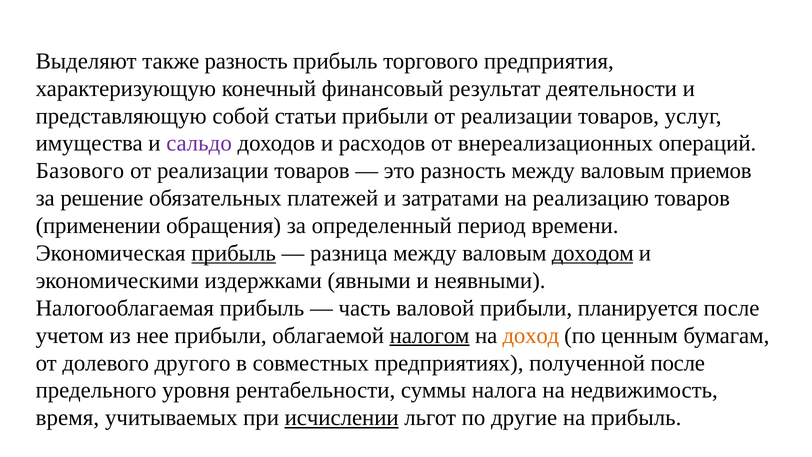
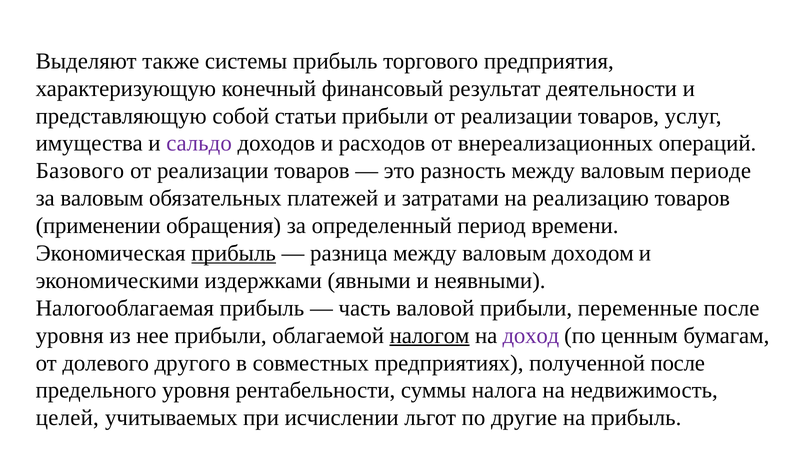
также разность: разность -> системы
приемов: приемов -> периоде
за решение: решение -> валовым
доходом underline: present -> none
планируется: планируется -> переменные
учетом at (70, 335): учетом -> уровня
доход colour: orange -> purple
время: время -> целей
исчислении underline: present -> none
